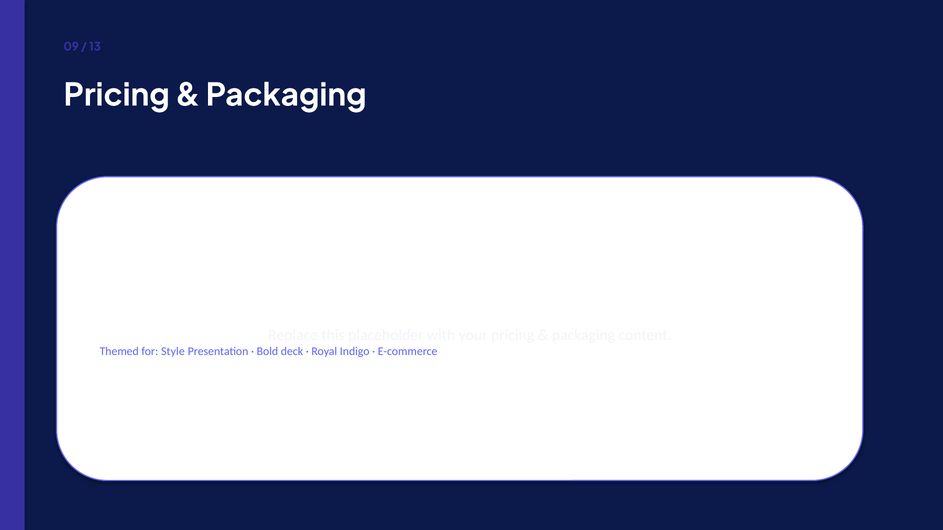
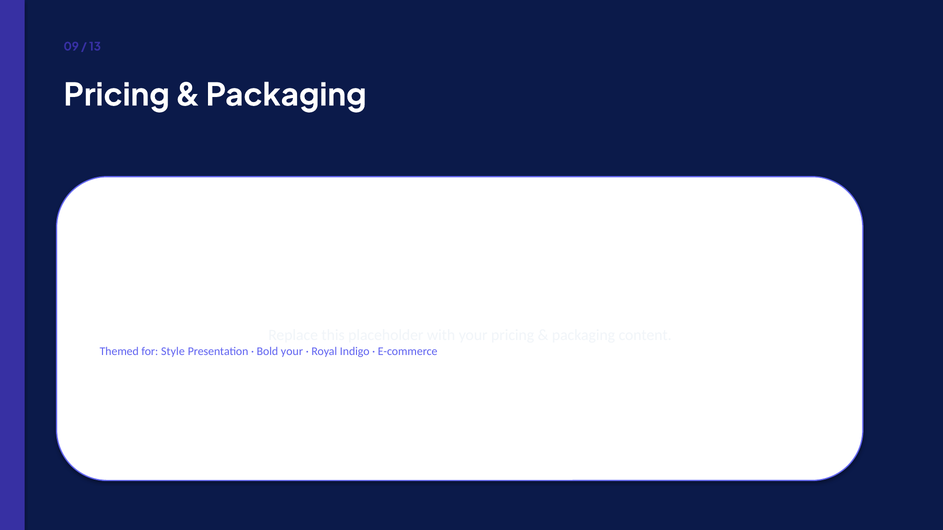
Bold deck: deck -> your
